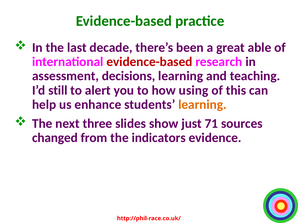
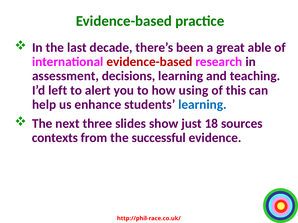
still: still -> left
learning at (202, 105) colour: orange -> blue
71: 71 -> 18
changed: changed -> contexts
indicators: indicators -> successful
